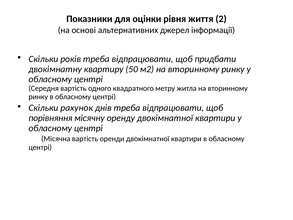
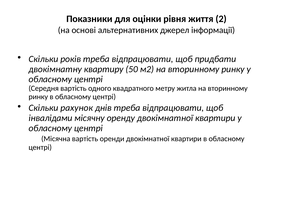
порівняння: порівняння -> інвалідами
